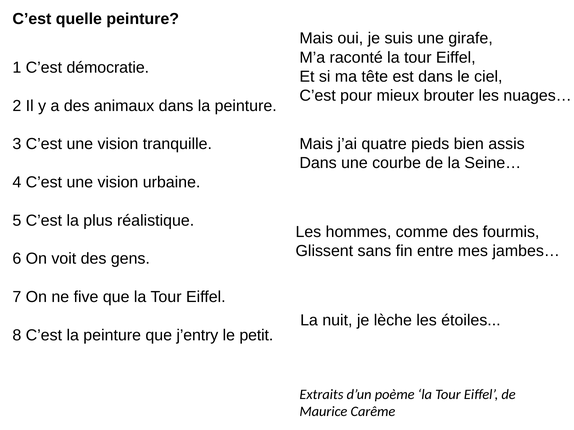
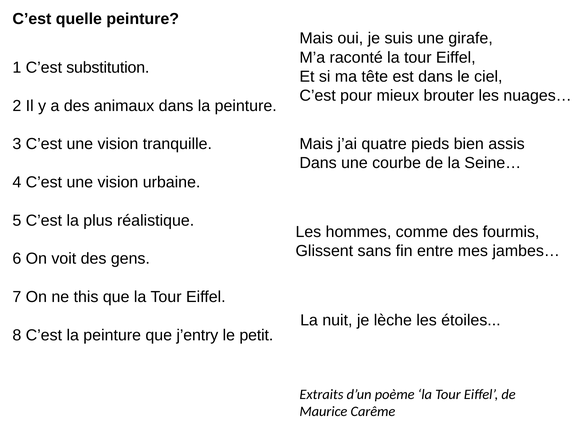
démocratie: démocratie -> substitution
five: five -> this
